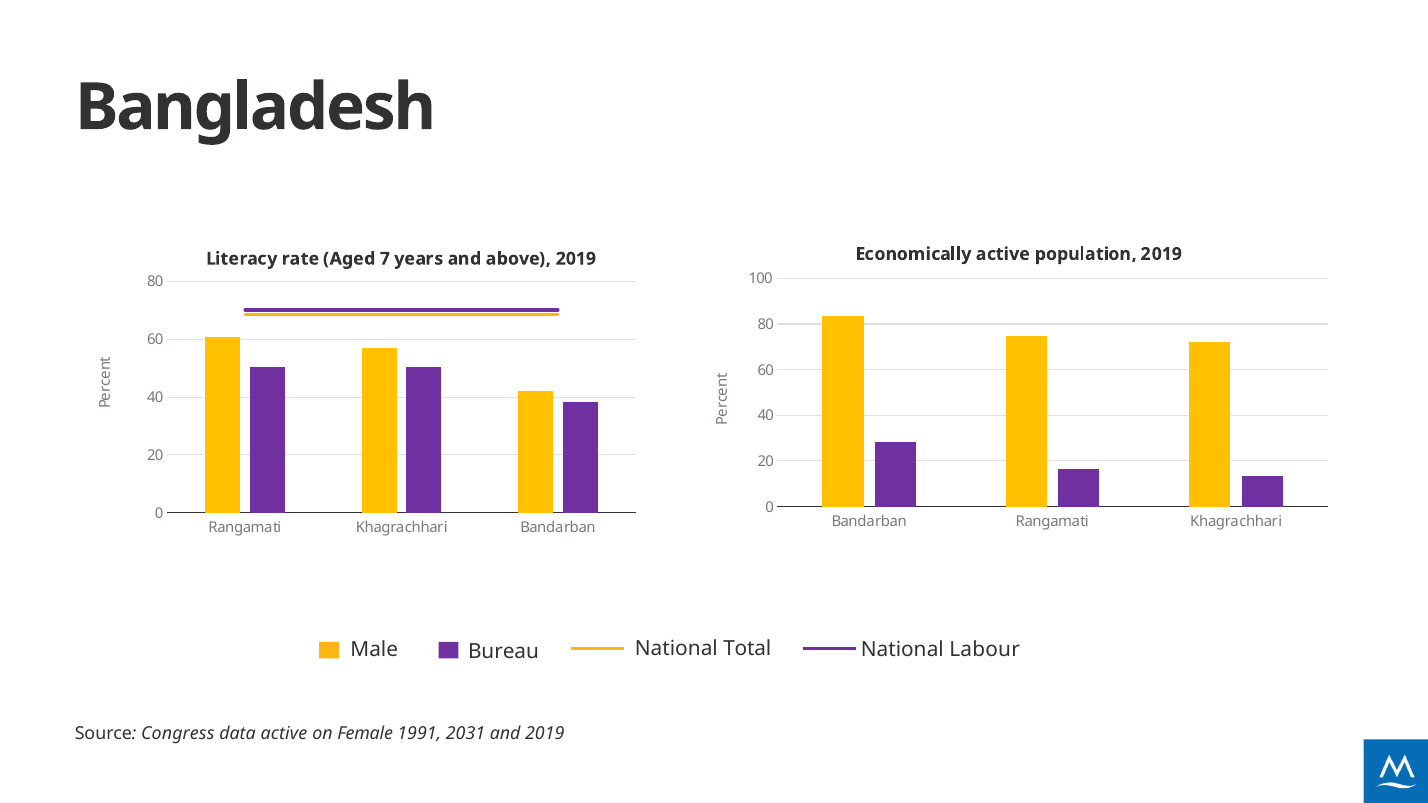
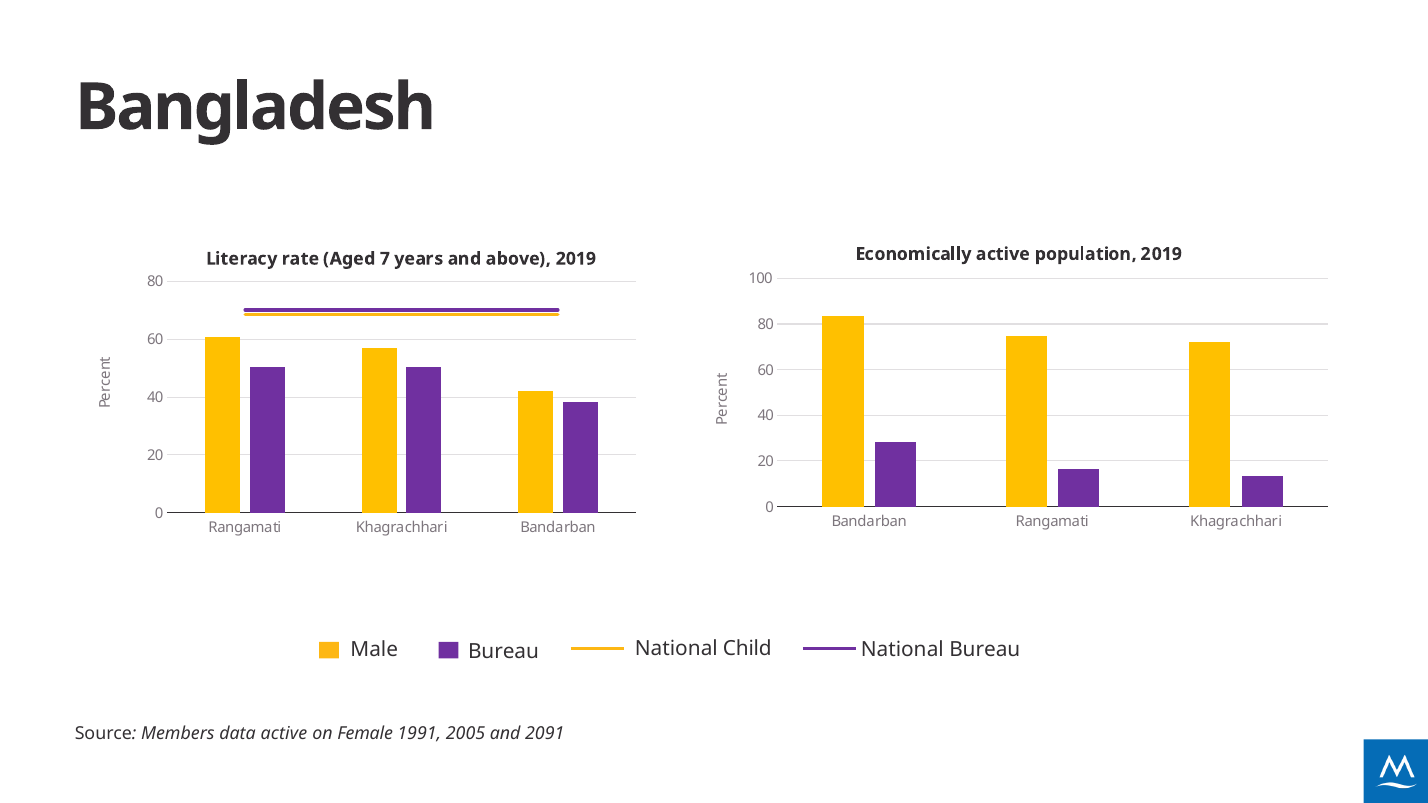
Total: Total -> Child
National Labour: Labour -> Bureau
Congress: Congress -> Members
2031: 2031 -> 2005
and 2019: 2019 -> 2091
